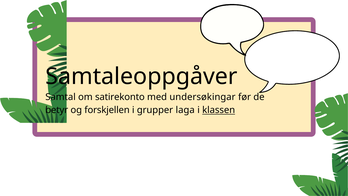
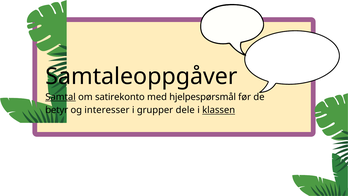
Samtal underline: none -> present
undersøkingar: undersøkingar -> hjelpespørsmål
forskjellen: forskjellen -> interesser
laga: laga -> dele
